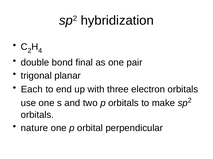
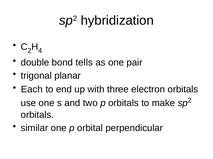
final: final -> tells
nature: nature -> similar
